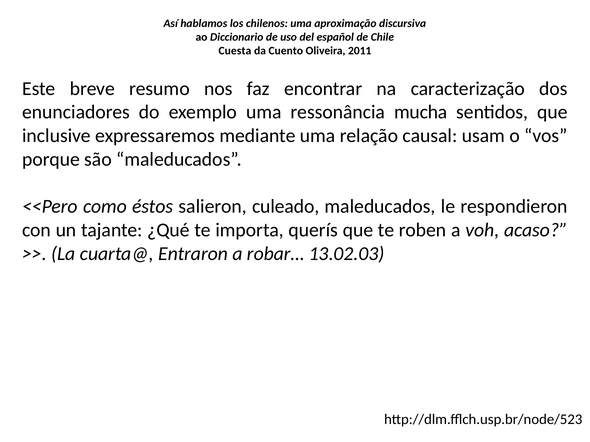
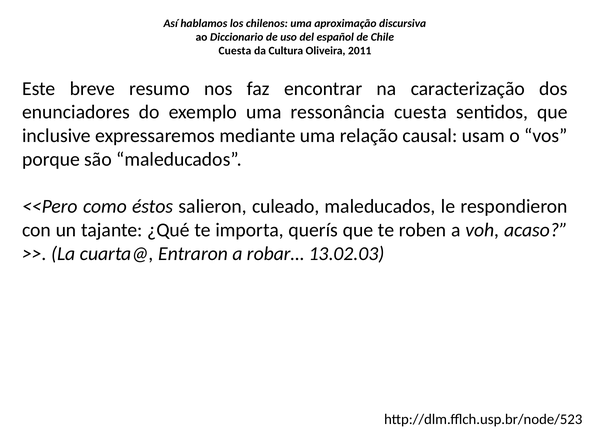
Cuento: Cuento -> Cultura
ressonância mucha: mucha -> cuesta
